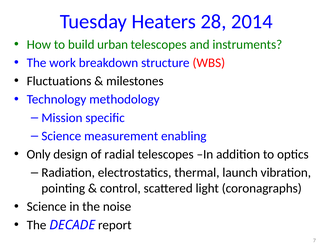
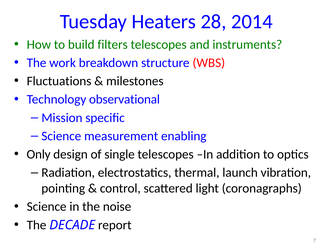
urban: urban -> filters
methodology: methodology -> observational
radial: radial -> single
